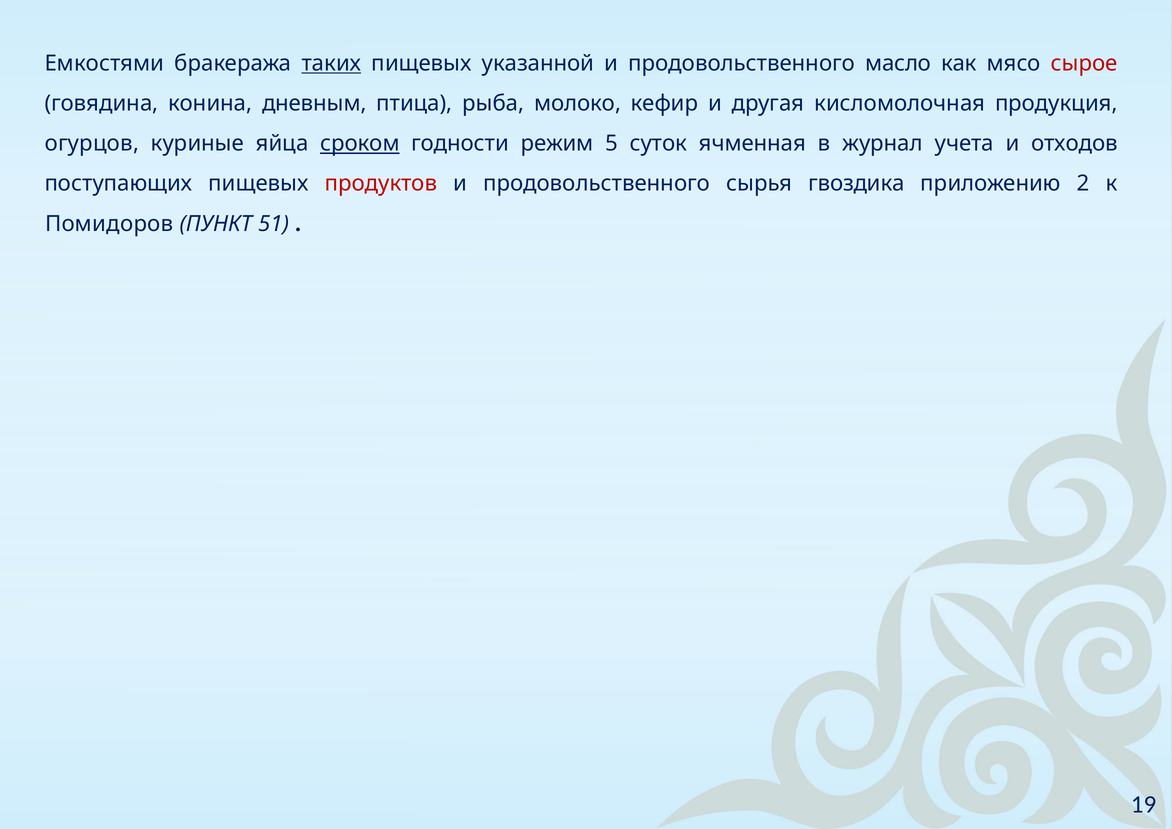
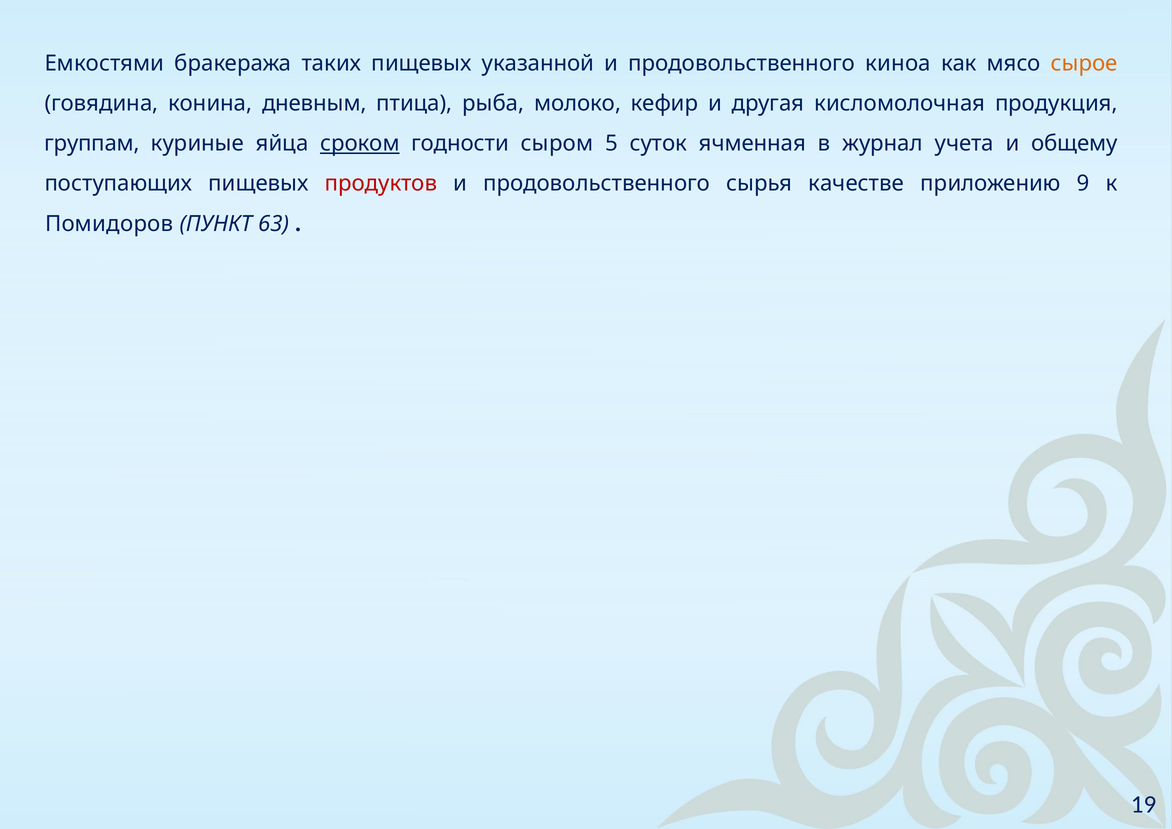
таких underline: present -> none
масло: масло -> киноа
сырое colour: red -> orange
огурцов: огурцов -> группам
режим: режим -> сыром
отходов: отходов -> общему
гвоздика: гвоздика -> качестве
2: 2 -> 9
51: 51 -> 63
